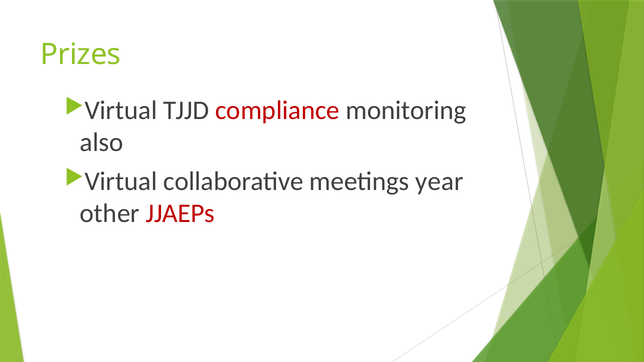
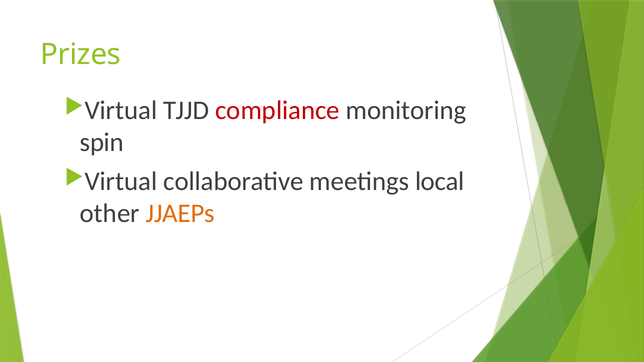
also: also -> spin
year: year -> local
JJAEPs colour: red -> orange
